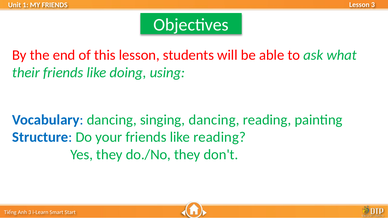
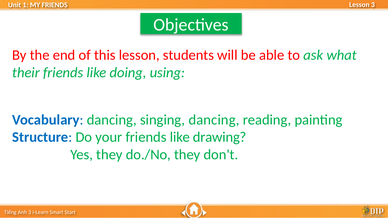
like reading: reading -> drawing
